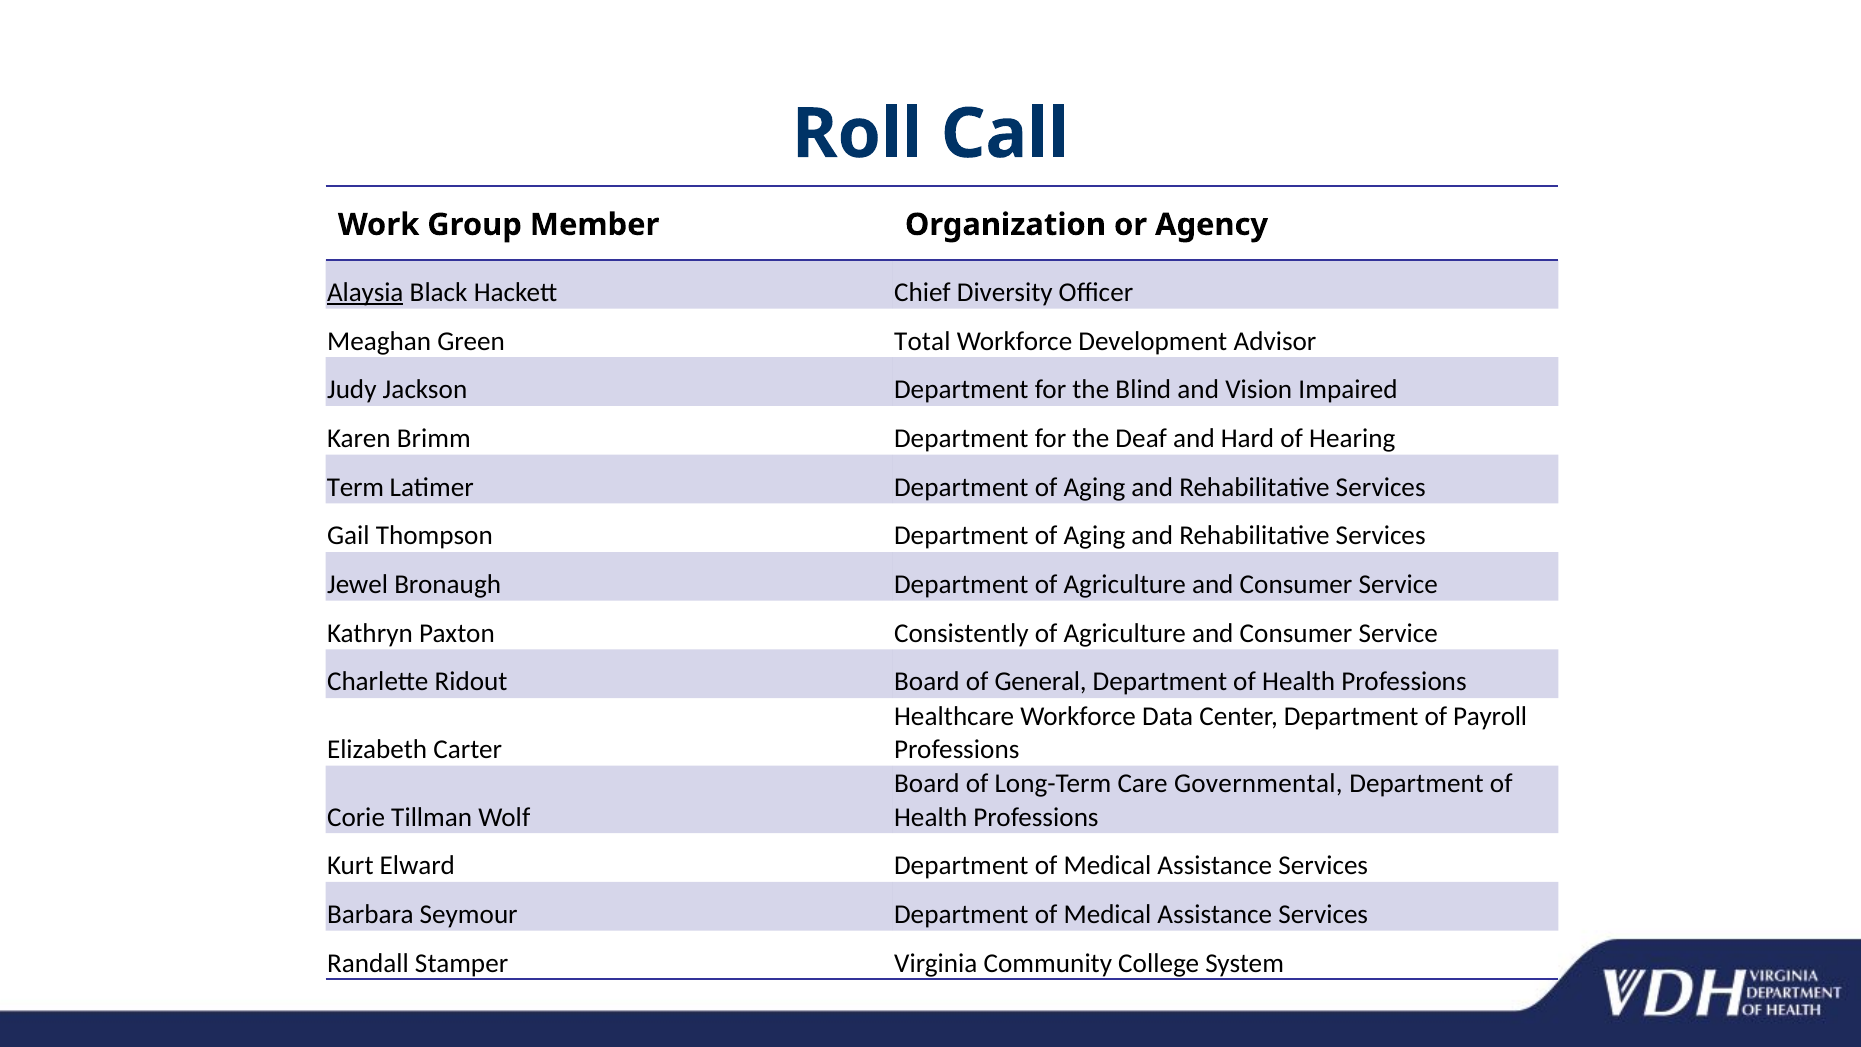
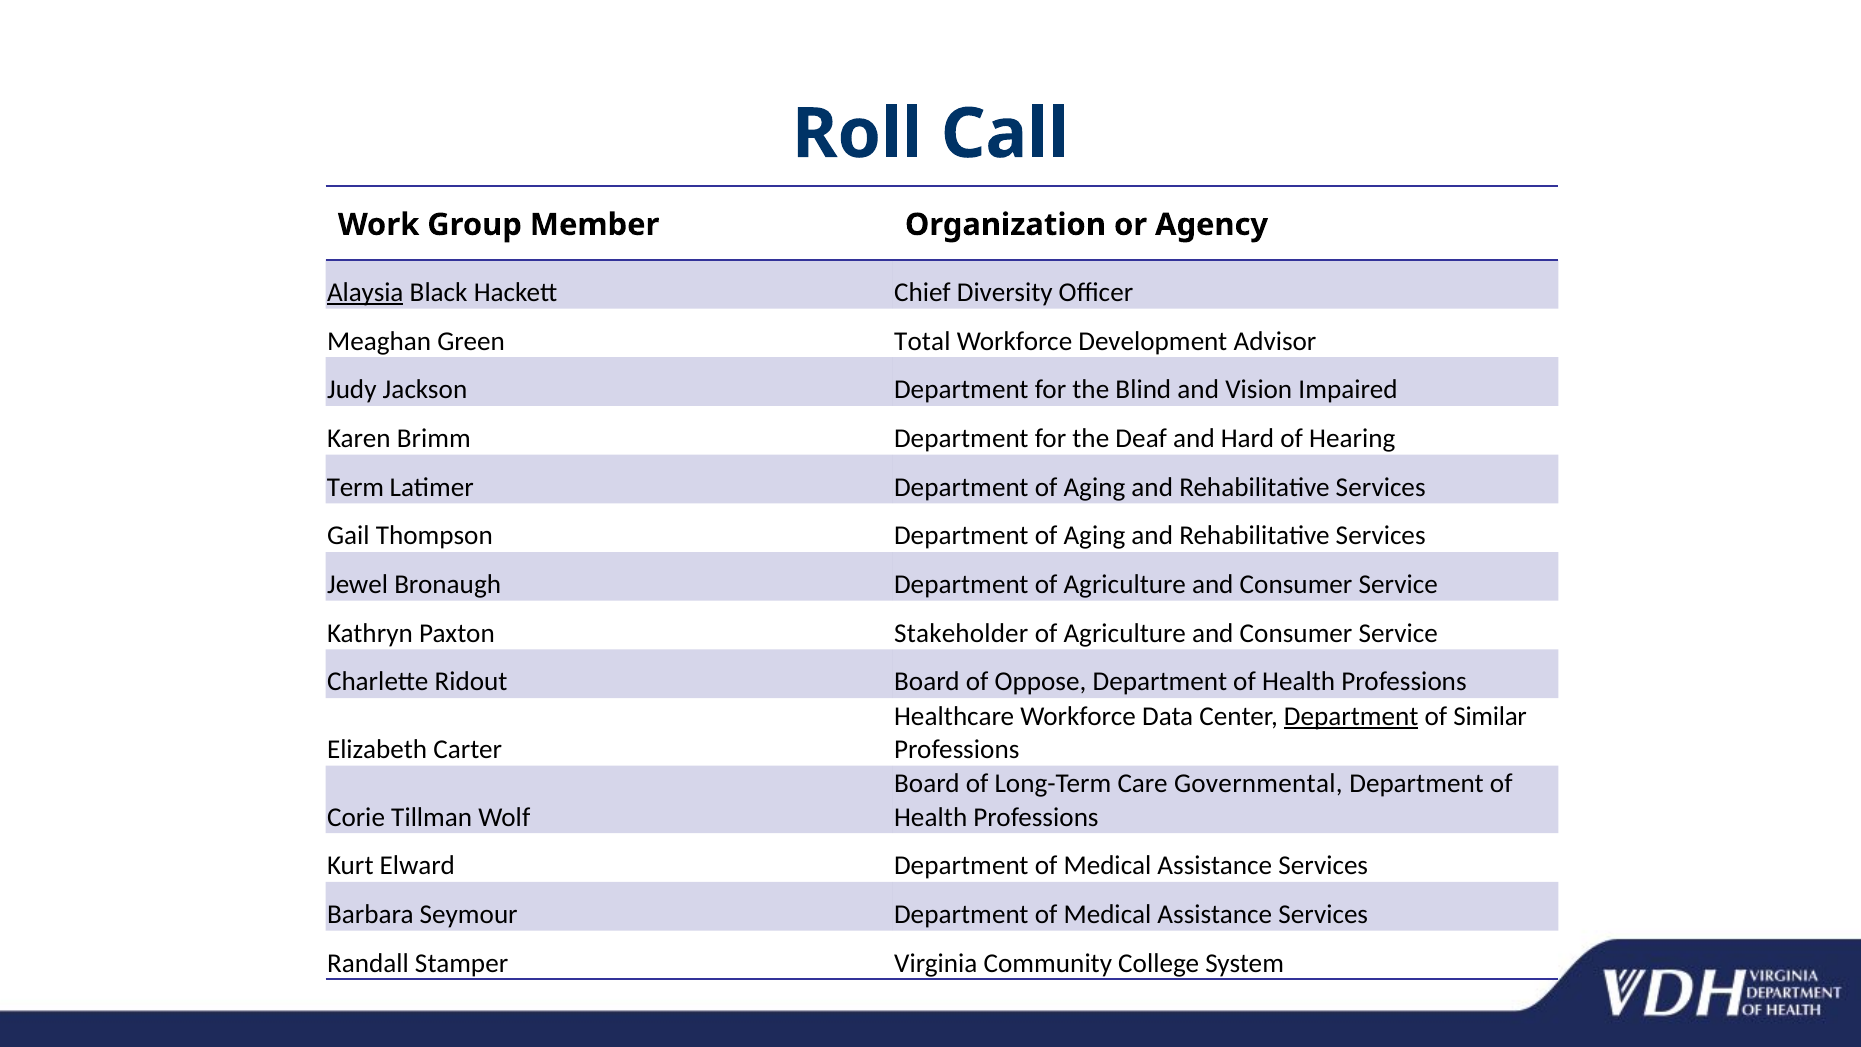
Consistently: Consistently -> Stakeholder
General: General -> Oppose
Department at (1351, 716) underline: none -> present
Payroll: Payroll -> Similar
